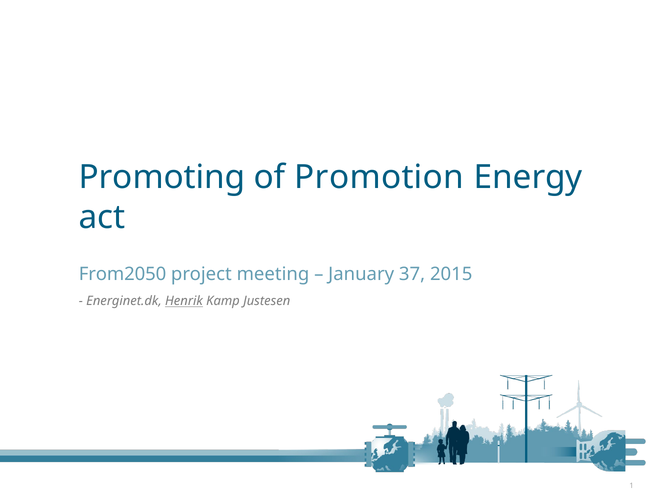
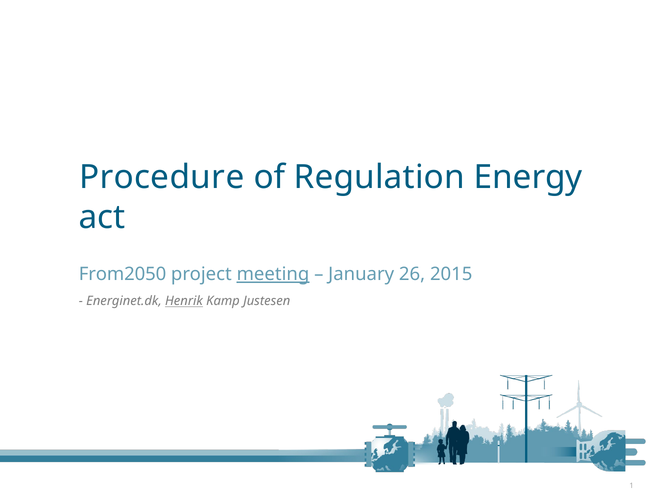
Promoting: Promoting -> Procedure
Promotion: Promotion -> Regulation
meeting underline: none -> present
37: 37 -> 26
